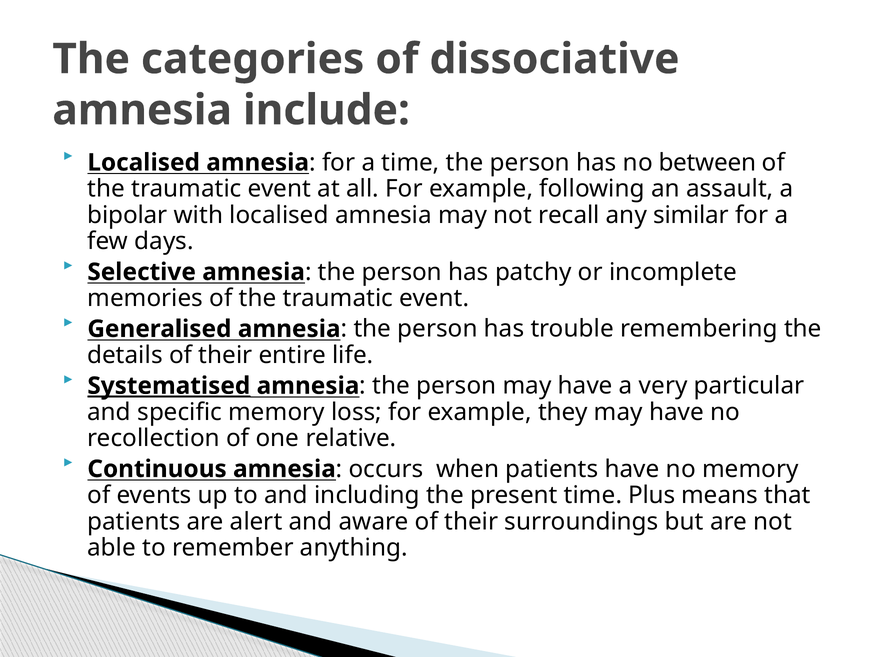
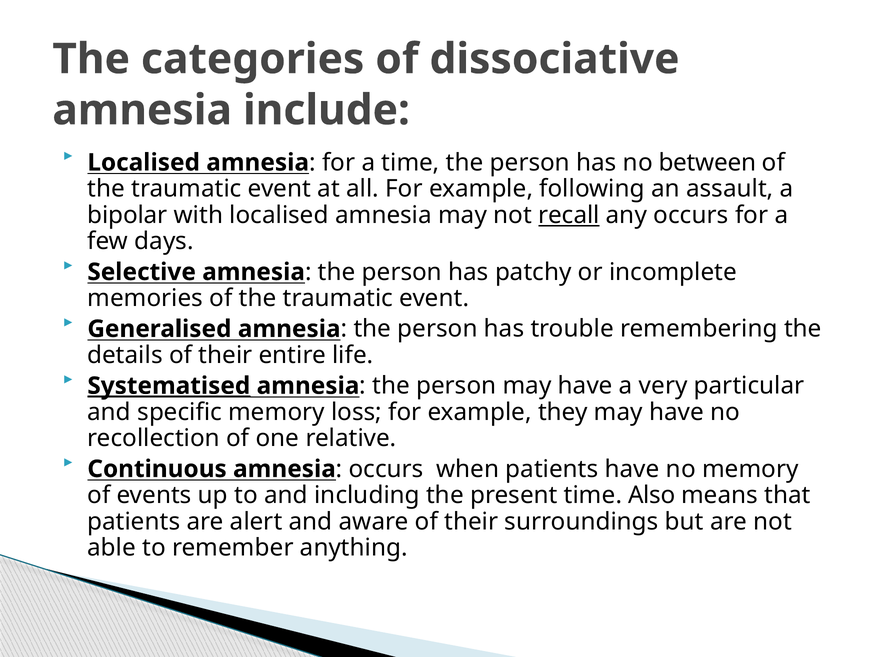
recall underline: none -> present
any similar: similar -> occurs
Plus: Plus -> Also
